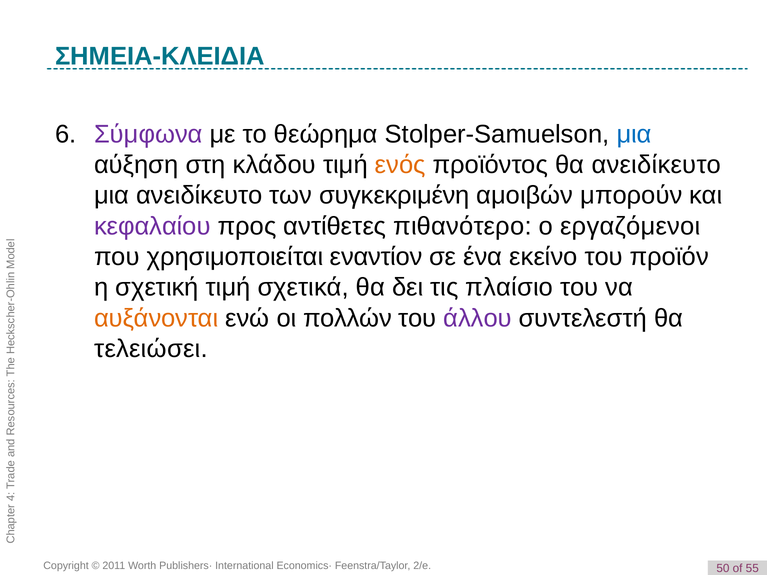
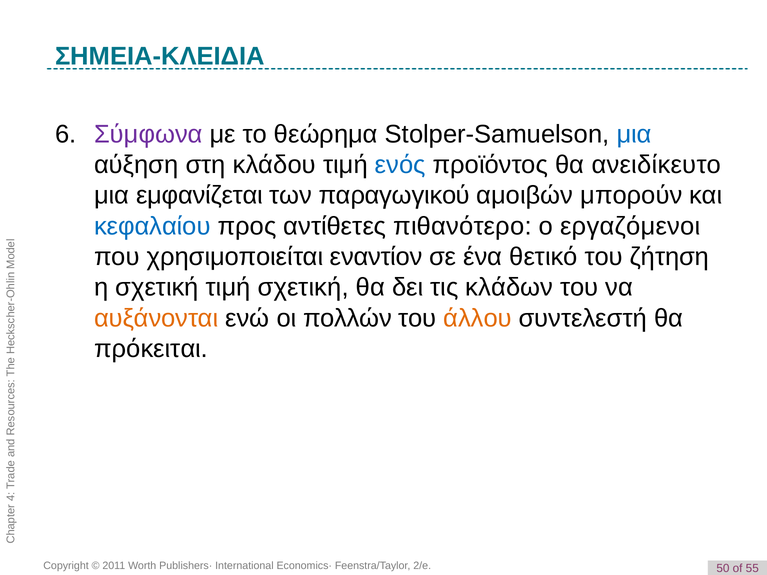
ενός colour: orange -> blue
μια ανειδίκευτο: ανειδίκευτο -> εμφανίζεται
συγκεκριμένη: συγκεκριμένη -> παραγωγικού
κεφαλαίου colour: purple -> blue
εκείνο: εκείνο -> θετικό
προϊόν: προϊόν -> ζήτηση
τιμή σχετικά: σχετικά -> σχετική
πλαίσιο: πλαίσιο -> κλάδων
άλλου colour: purple -> orange
τελειώσει: τελειώσει -> πρόκειται
